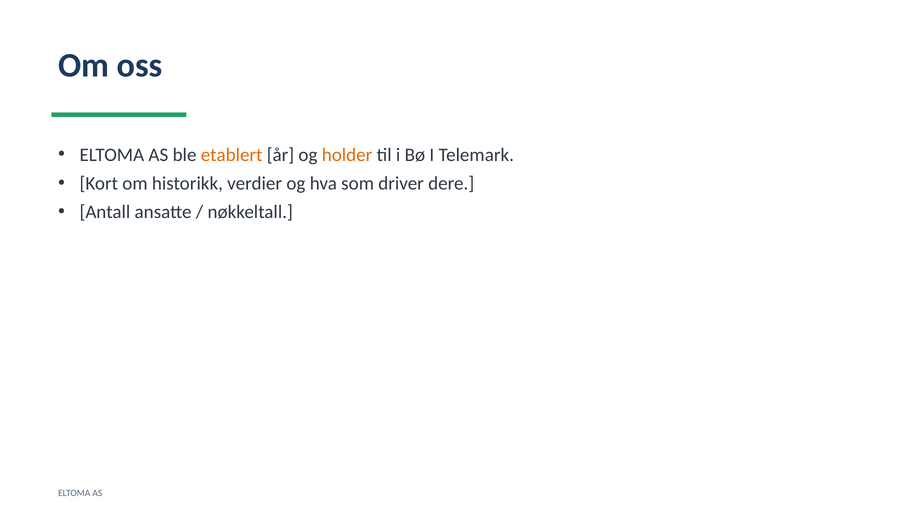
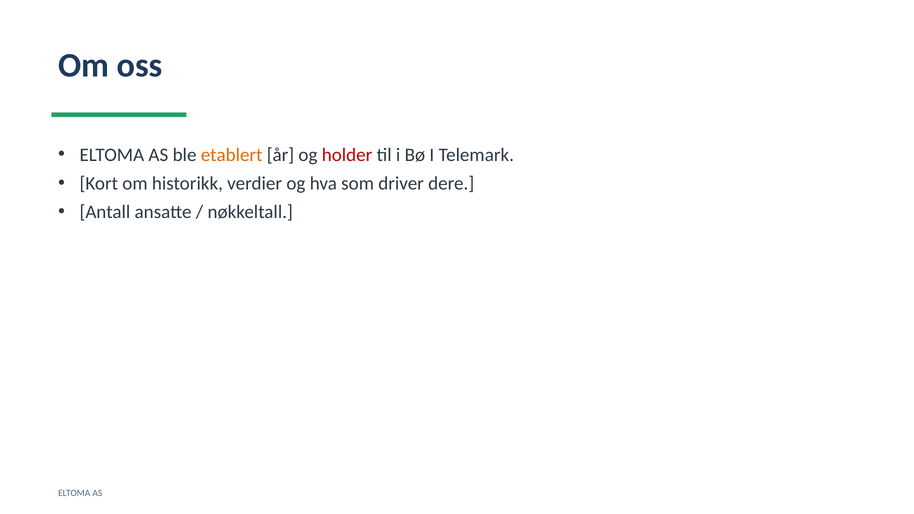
holder colour: orange -> red
